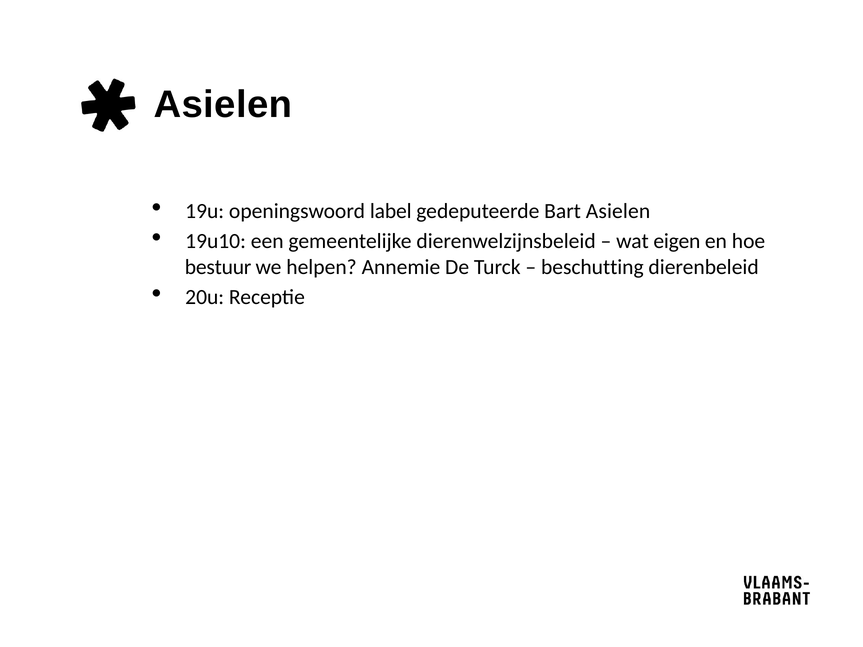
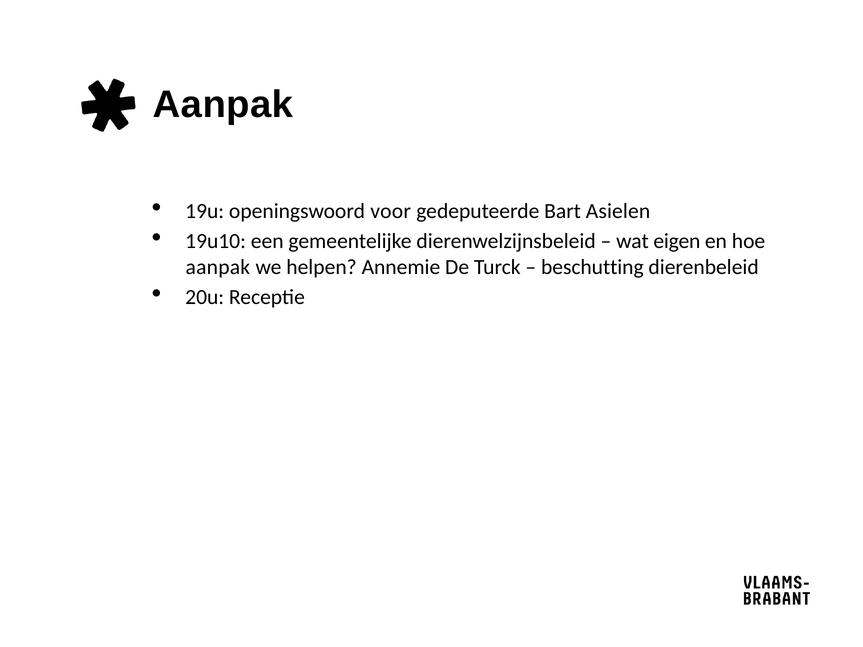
Asielen at (223, 105): Asielen -> Aanpak
label: label -> voor
bestuur at (218, 267): bestuur -> aanpak
